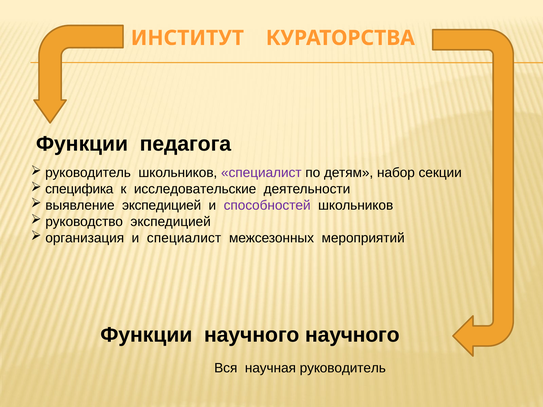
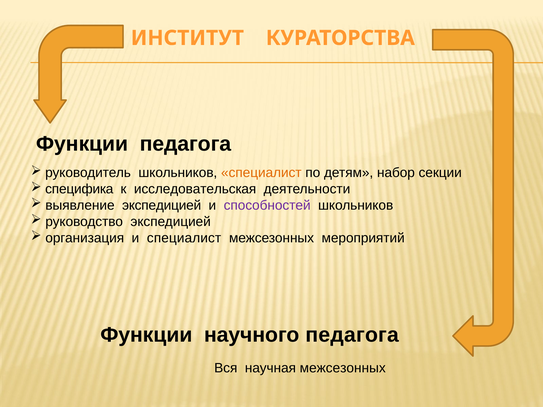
специалист at (261, 173) colour: purple -> orange
исследовательские: исследовательские -> исследовательская
научного научного: научного -> педагога
научная руководитель: руководитель -> межсезонных
